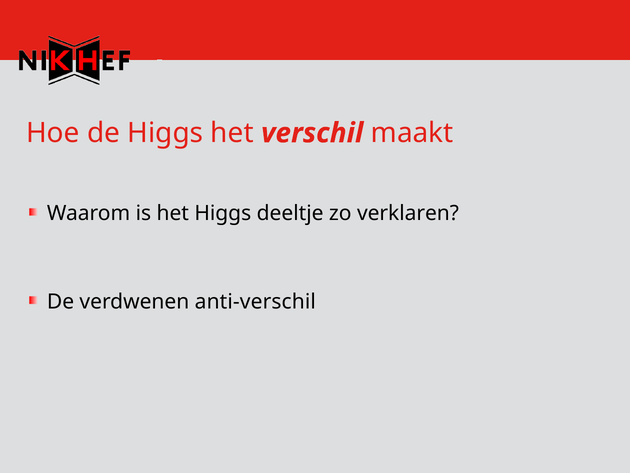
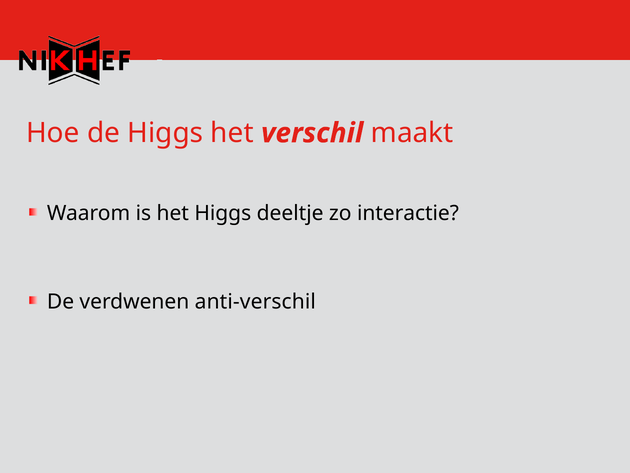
verklaren: verklaren -> interactie
